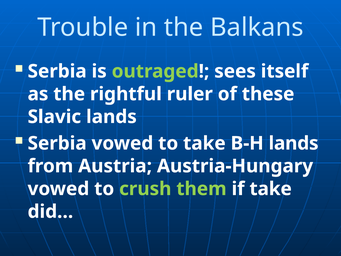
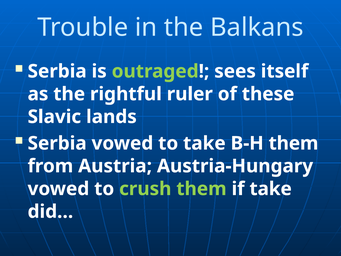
B-H lands: lands -> them
